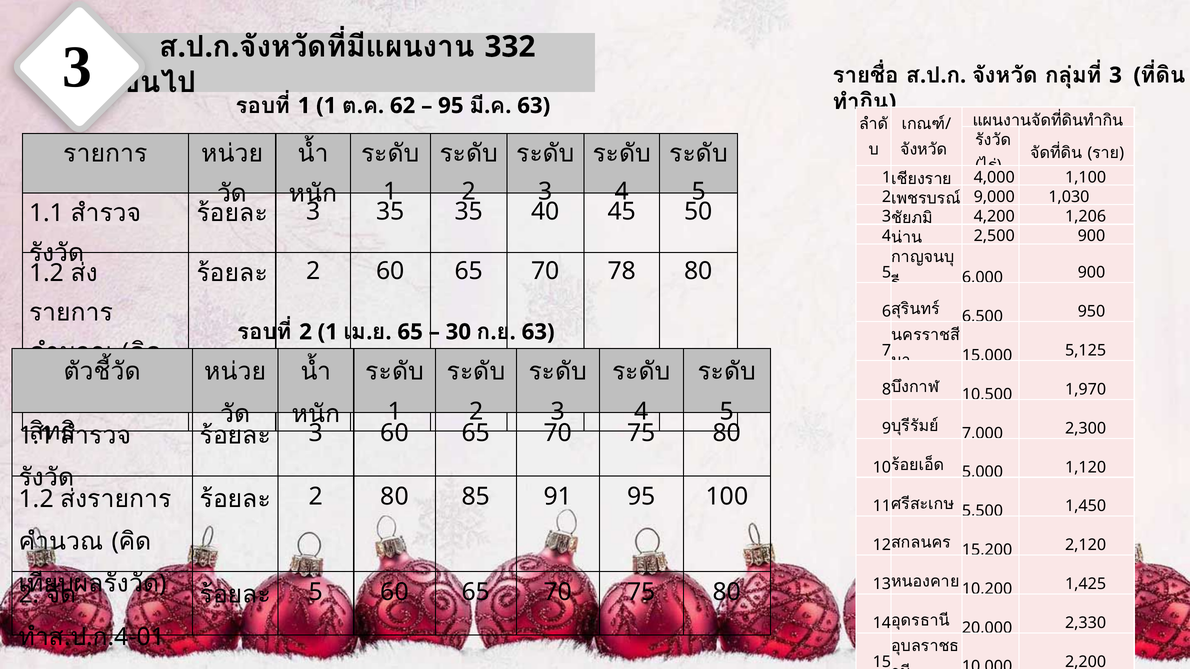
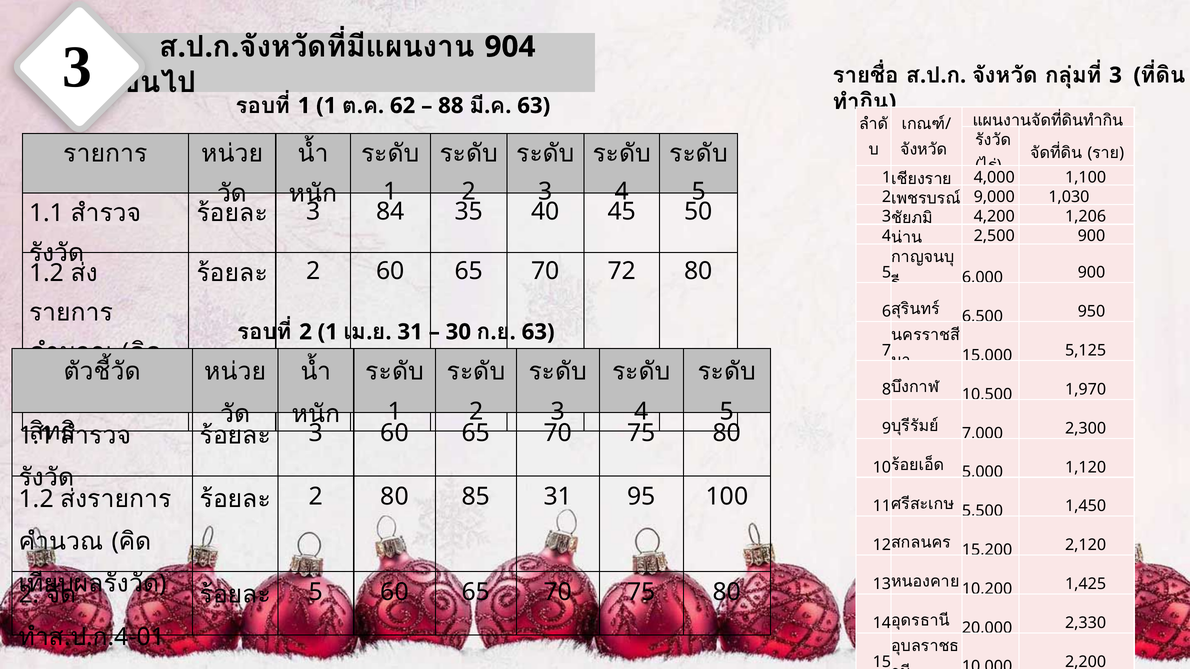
332: 332 -> 904
95 at (451, 106): 95 -> 88
3 35: 35 -> 84
78: 78 -> 72
65 at (410, 332): 65 -> 31
85 91: 91 -> 31
